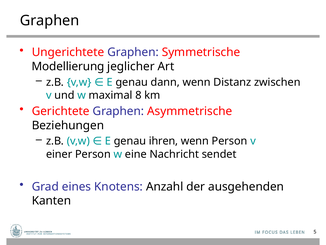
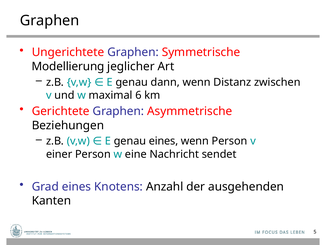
8: 8 -> 6
genau ihren: ihren -> eines
